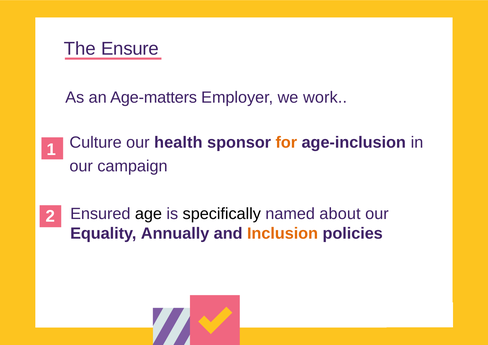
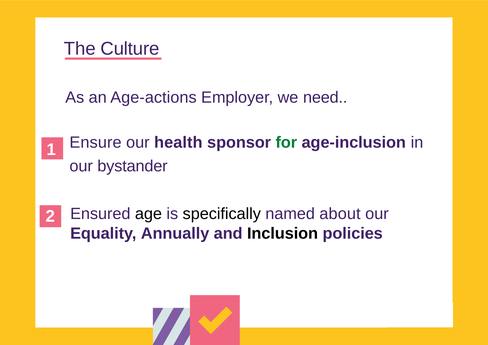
Ensure: Ensure -> Culture
Age-matters: Age-matters -> Age-actions
work: work -> need
Culture: Culture -> Ensure
for at (286, 142) colour: orange -> green
campaign: campaign -> bystander
Inclusion colour: orange -> black
